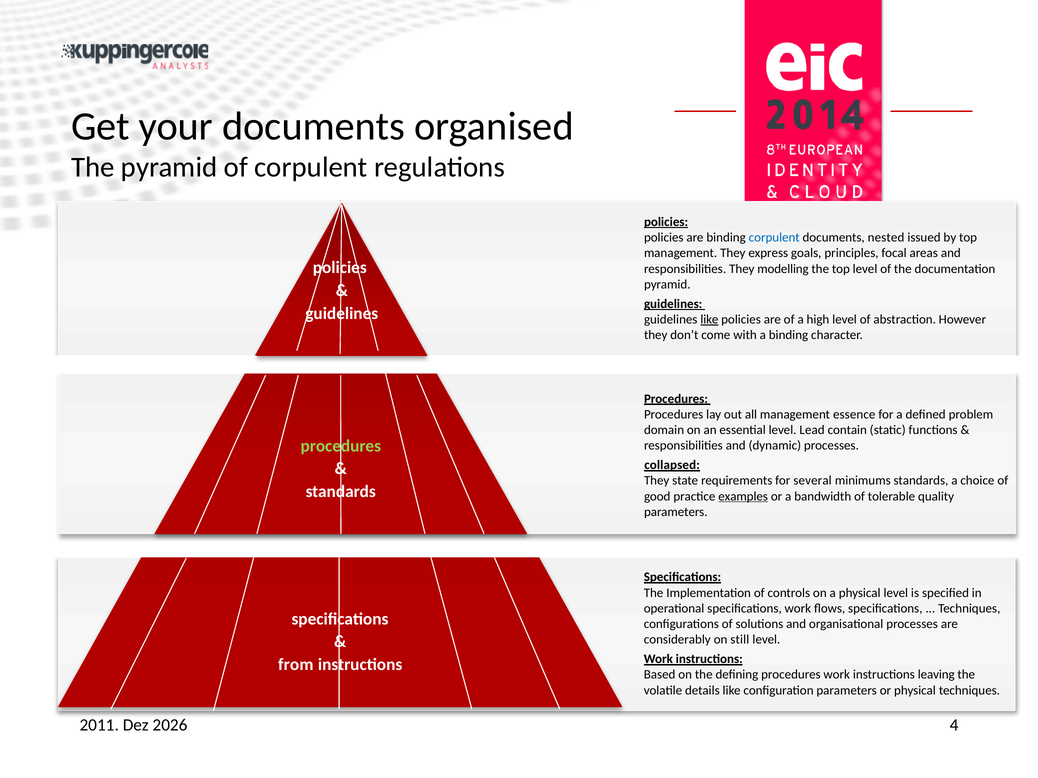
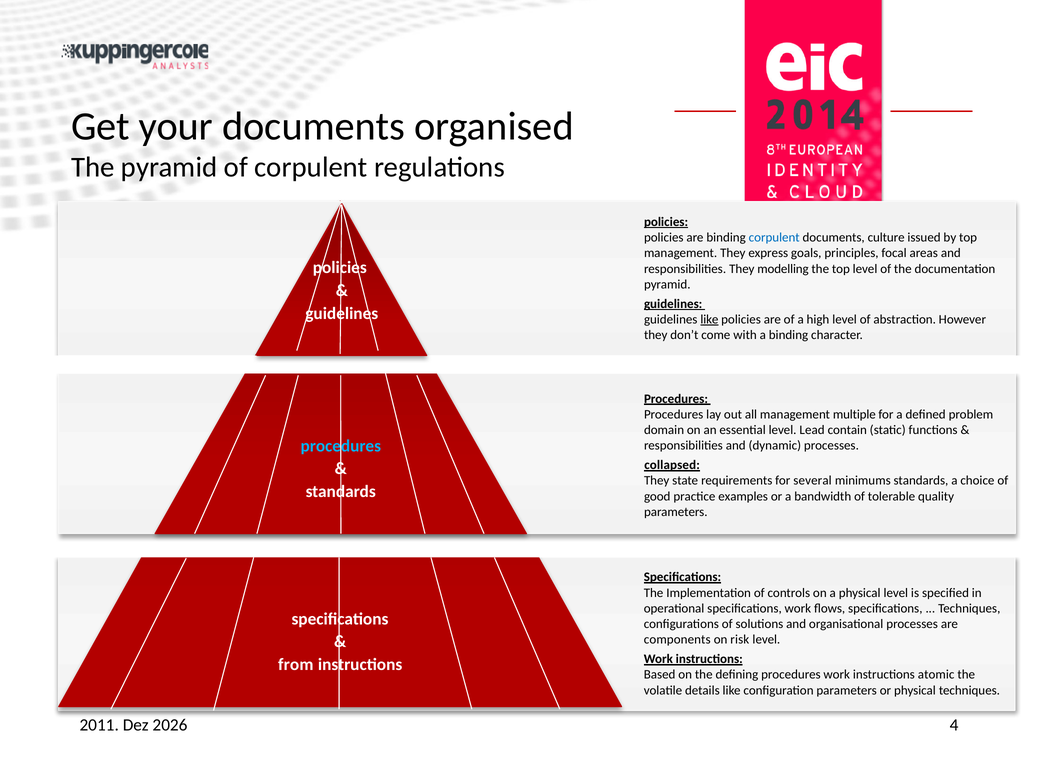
nested: nested -> culture
essence: essence -> multiple
procedures at (341, 446) colour: light green -> light blue
examples underline: present -> none
considerably: considerably -> components
still: still -> risk
leaving: leaving -> atomic
